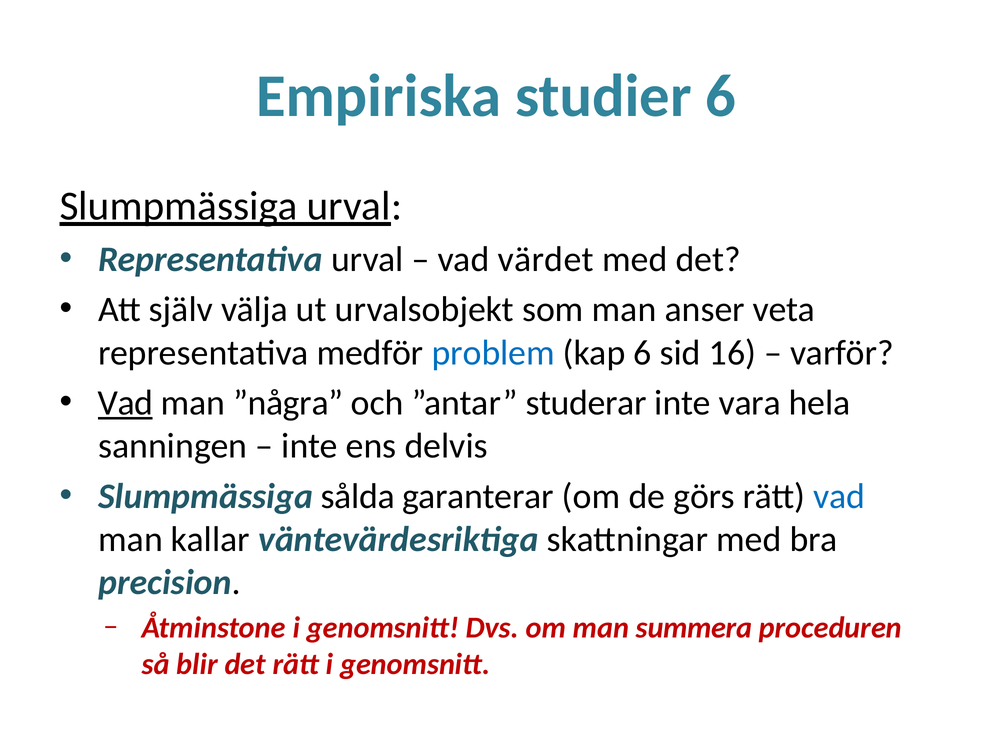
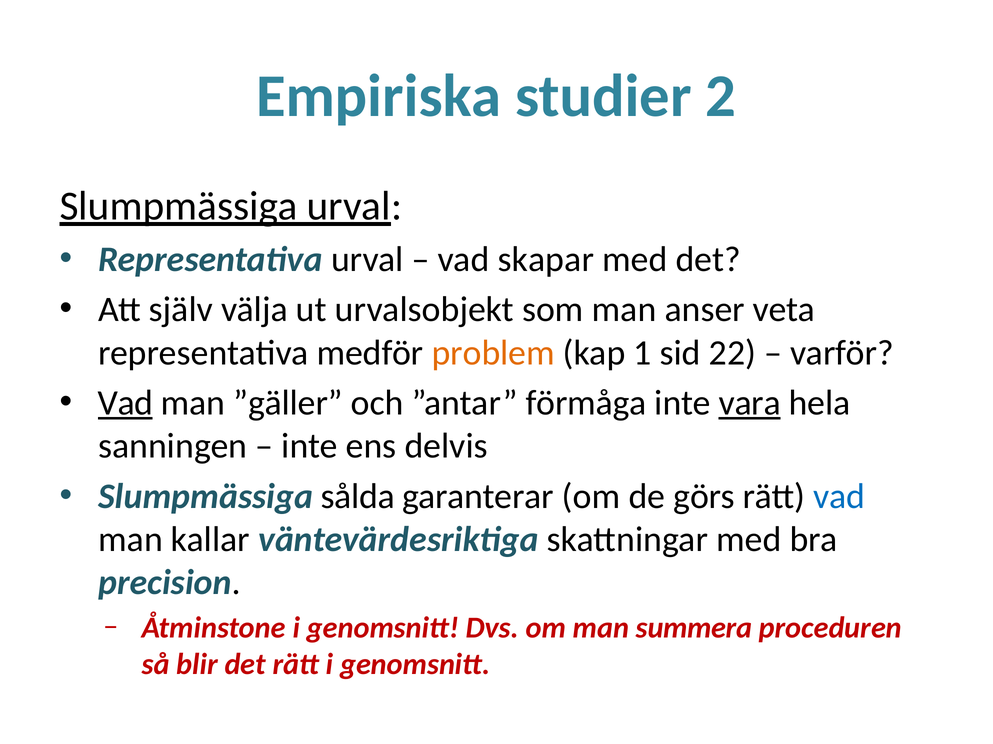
studier 6: 6 -> 2
värdet: värdet -> skapar
problem colour: blue -> orange
kap 6: 6 -> 1
16: 16 -> 22
”några: ”några -> ”gäller
studerar: studerar -> förmåga
vara underline: none -> present
